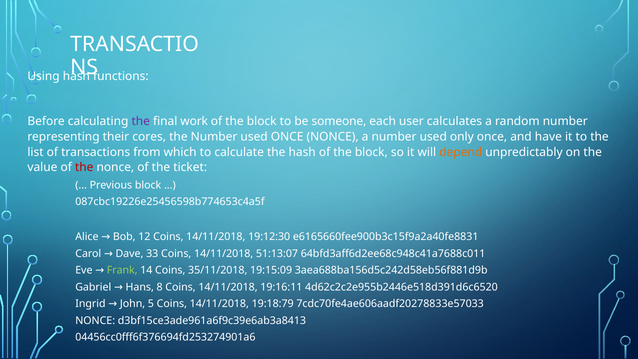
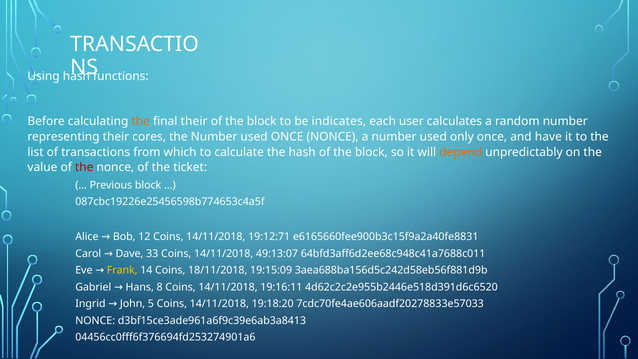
the at (141, 121) colour: purple -> orange
final work: work -> their
someone: someone -> indicates
19:12:30: 19:12:30 -> 19:12:71
51:13:07: 51:13:07 -> 49:13:07
Frank colour: light green -> yellow
35/11/2018: 35/11/2018 -> 18/11/2018
19:18:79: 19:18:79 -> 19:18:20
